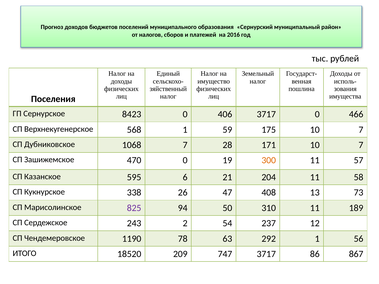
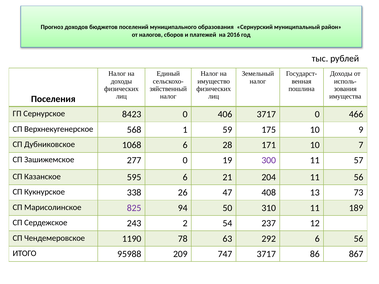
175 10 7: 7 -> 9
1068 7: 7 -> 6
470: 470 -> 277
300 colour: orange -> purple
11 58: 58 -> 56
292 1: 1 -> 6
18520: 18520 -> 95988
